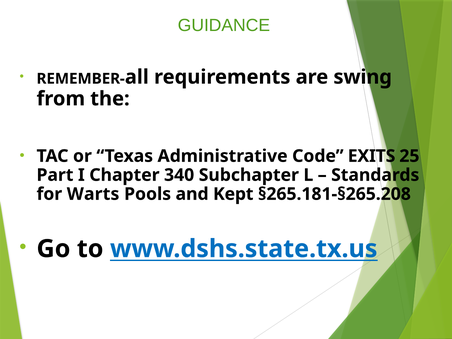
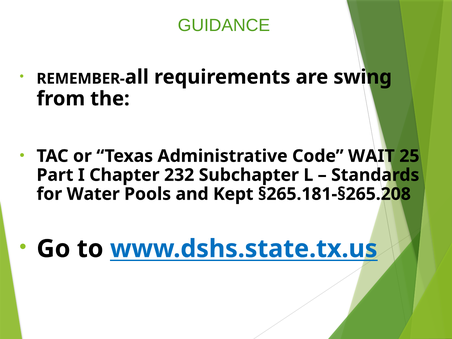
EXITS: EXITS -> WAIT
340: 340 -> 232
Warts: Warts -> Water
